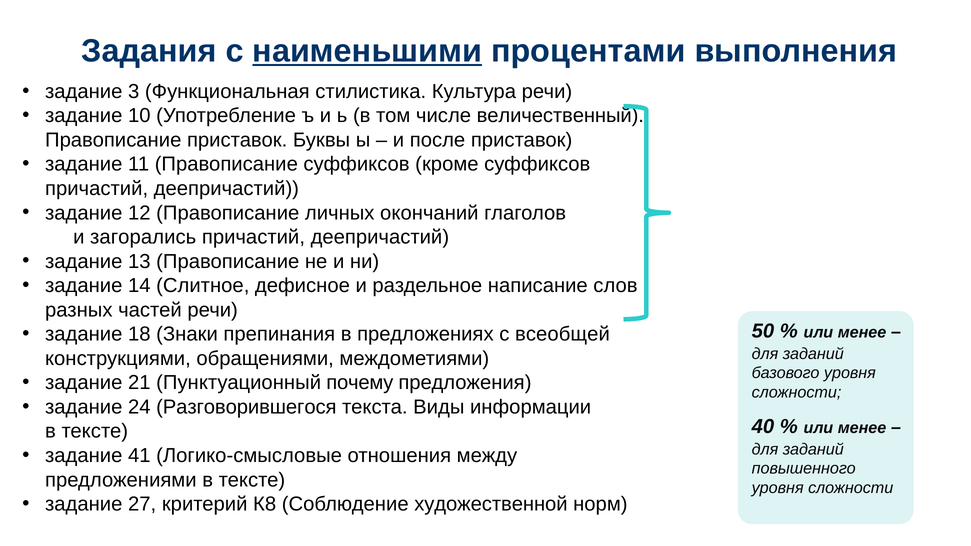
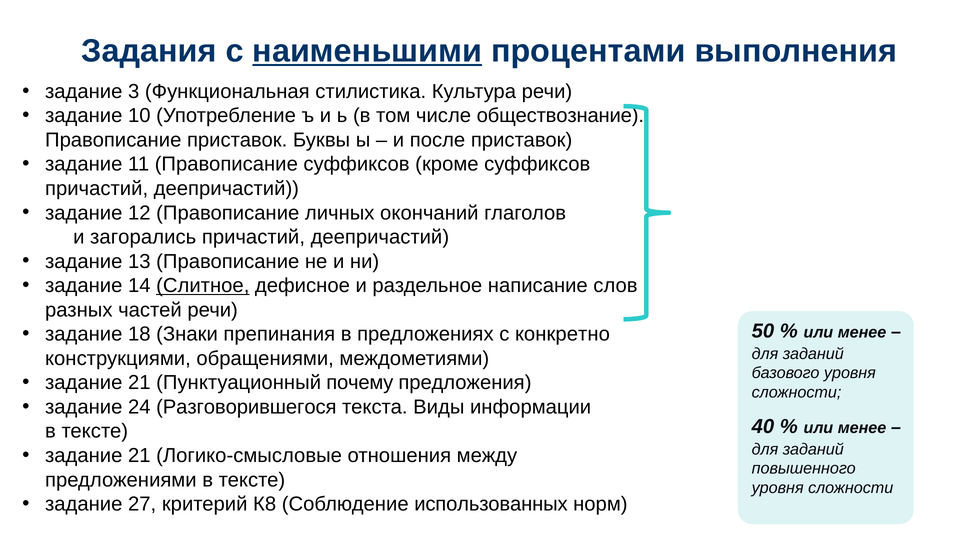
величественный: величественный -> обществознание
Слитное underline: none -> present
всеобщей: всеобщей -> конкретно
41 at (139, 456): 41 -> 21
художественной: художественной -> использованных
